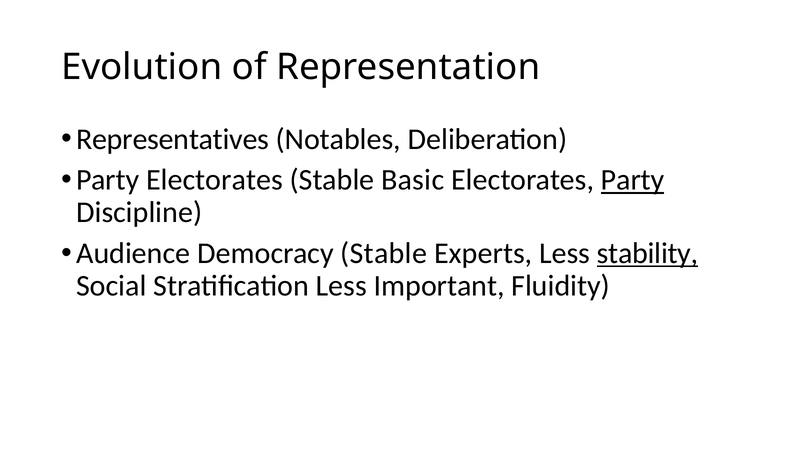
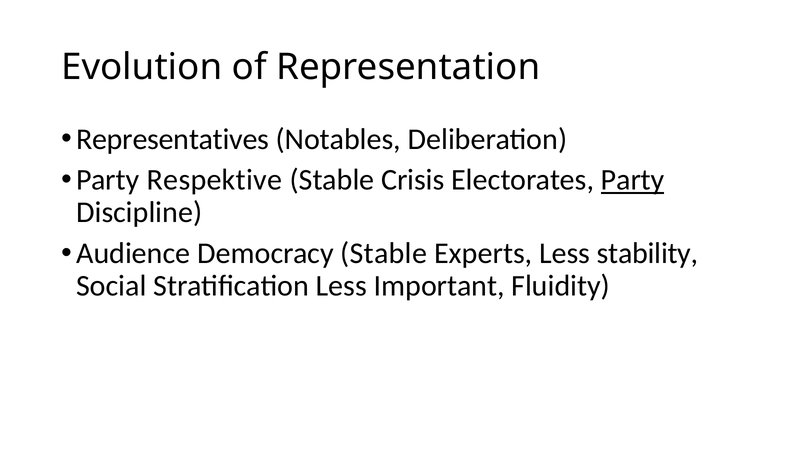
Party Electorates: Electorates -> Respektive
Basic: Basic -> Crisis
stability underline: present -> none
